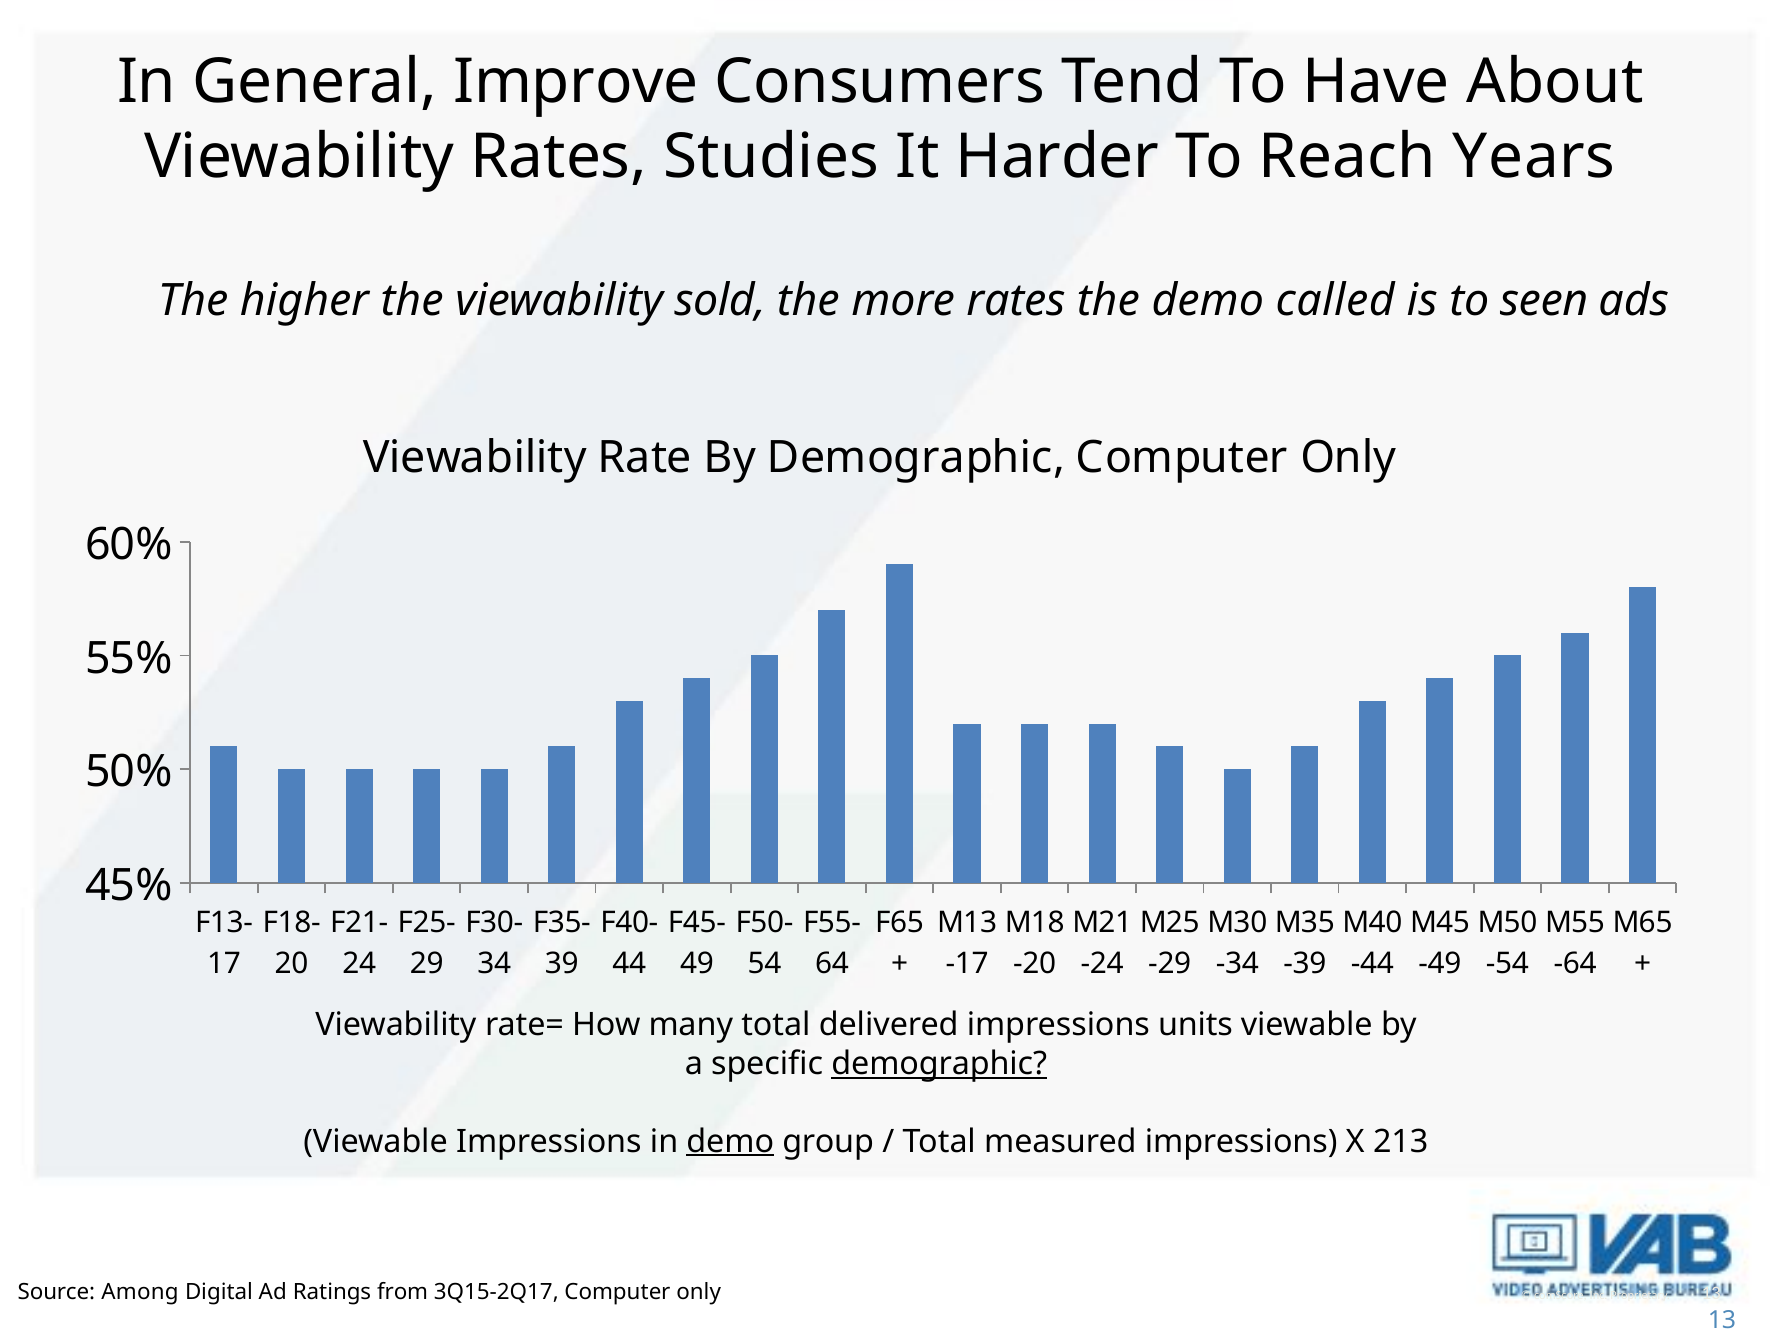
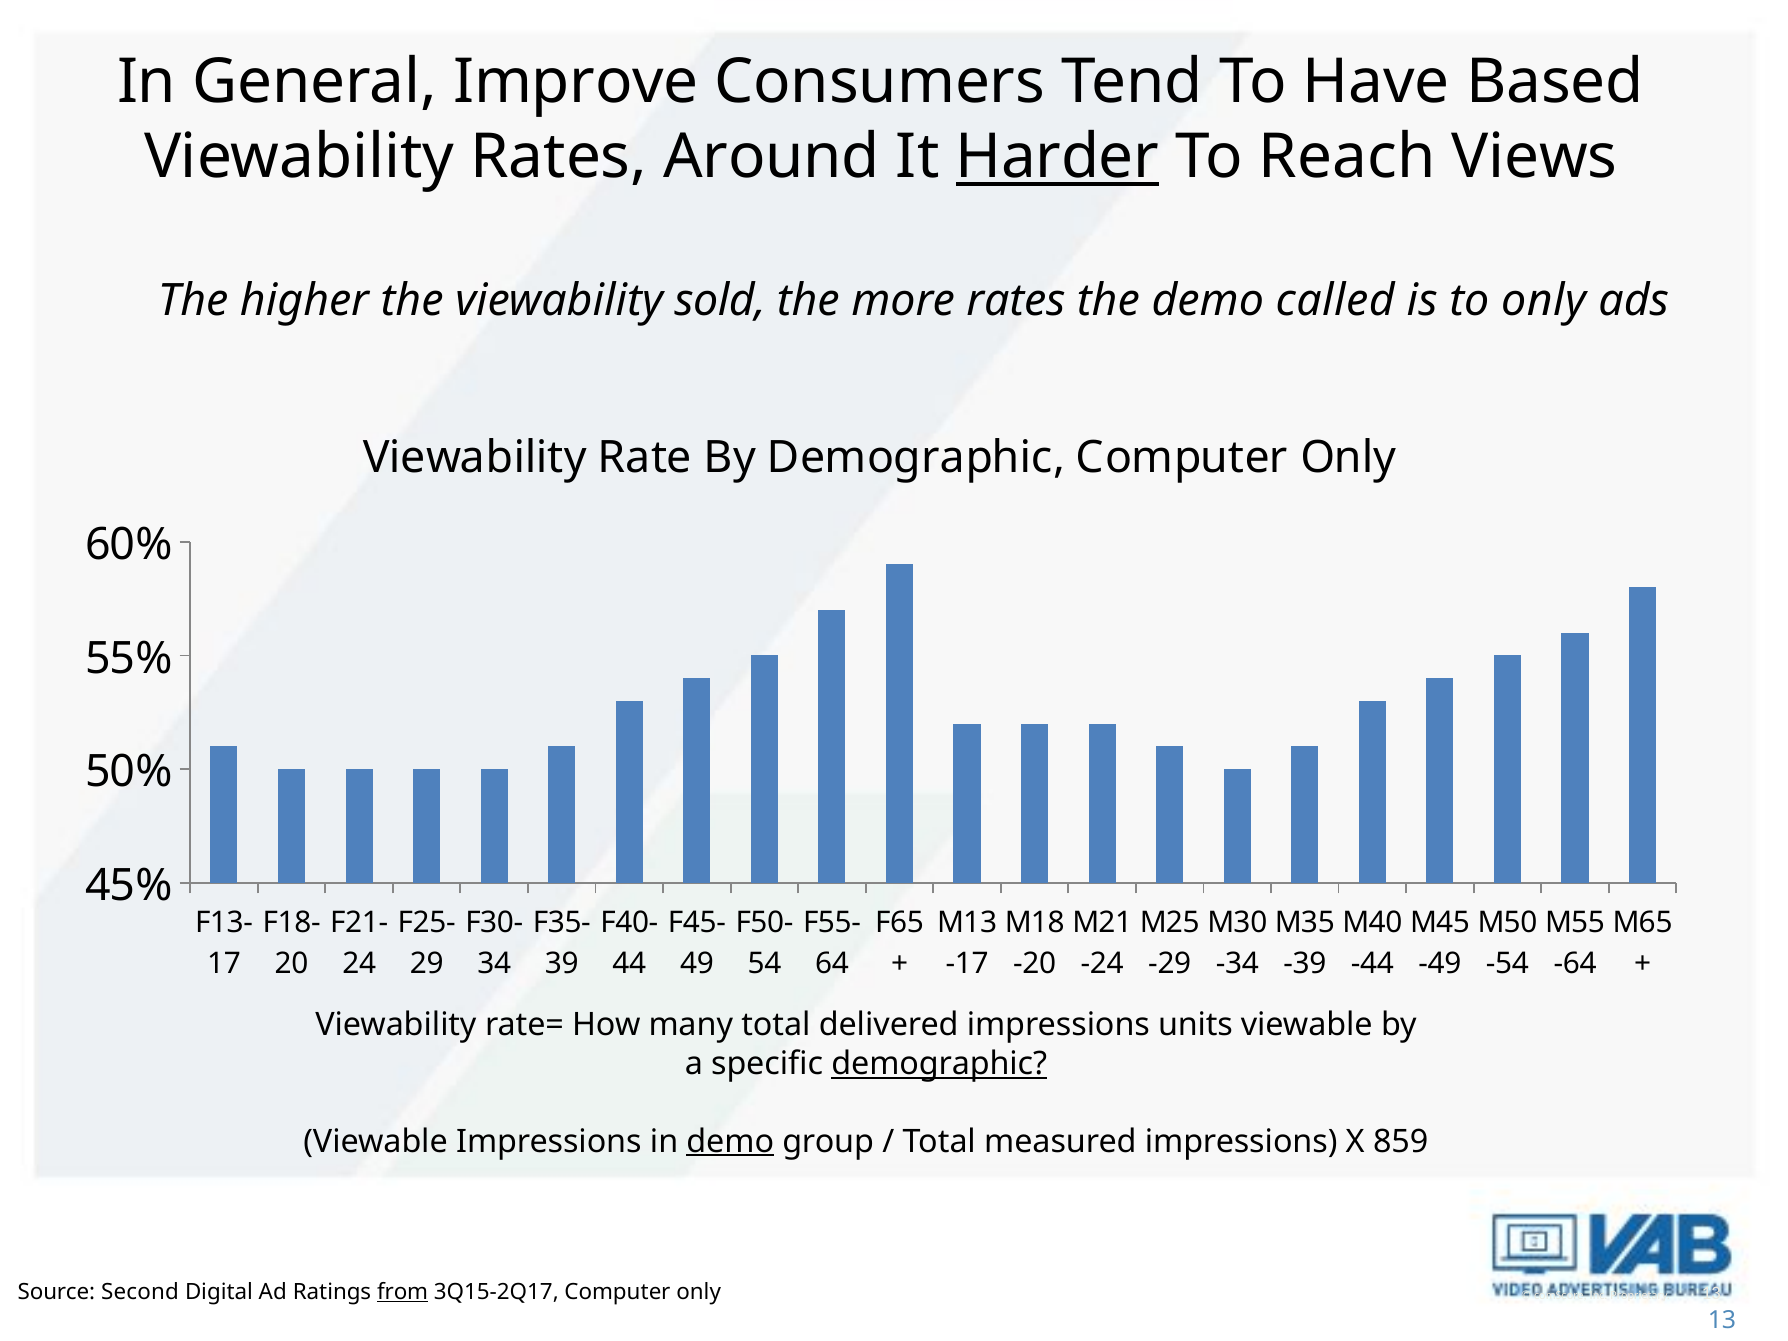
About: About -> Based
Studies: Studies -> Around
Harder underline: none -> present
Years: Years -> Views
to seen: seen -> only
213: 213 -> 859
Among: Among -> Second
from underline: none -> present
